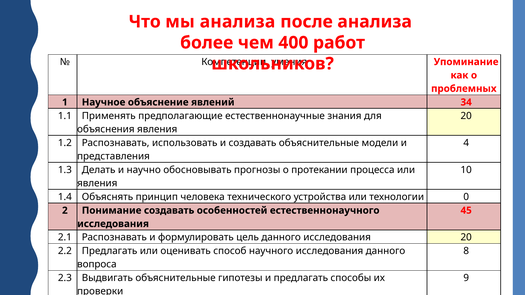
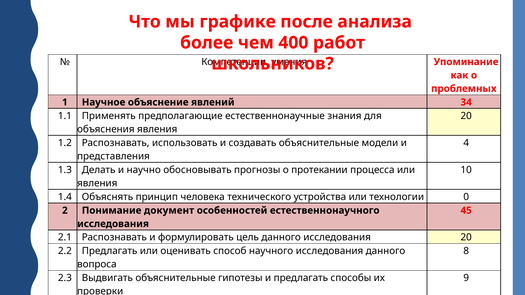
мы анализа: анализа -> графике
Понимание создавать: создавать -> документ
